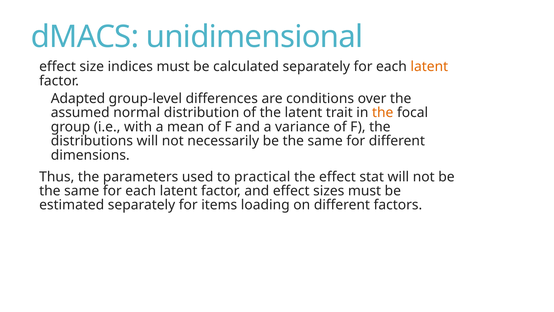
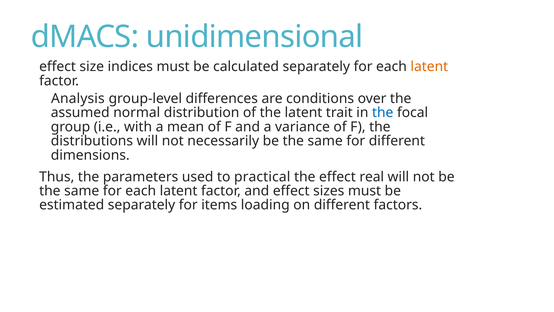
Adapted: Adapted -> Analysis
the at (383, 113) colour: orange -> blue
stat: stat -> real
